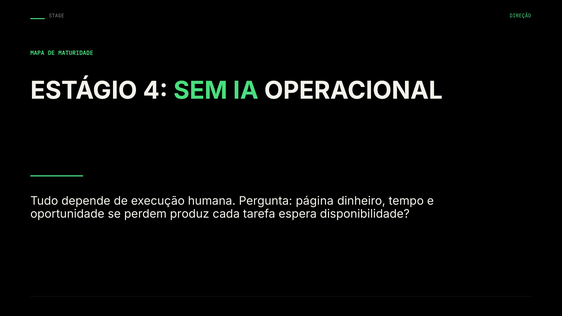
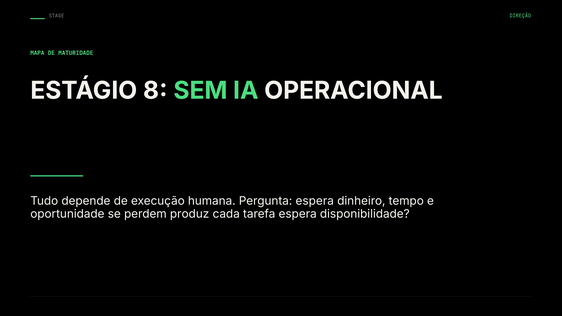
4: 4 -> 8
Pergunta página: página -> espera
